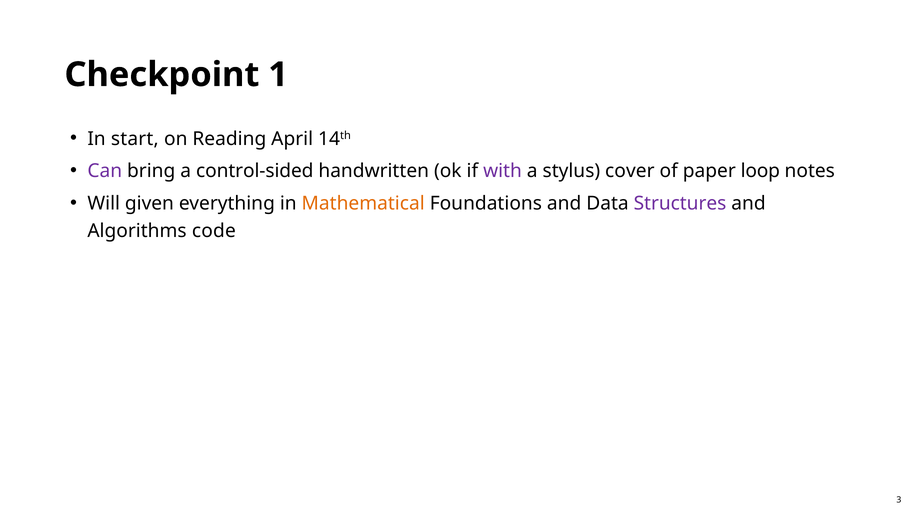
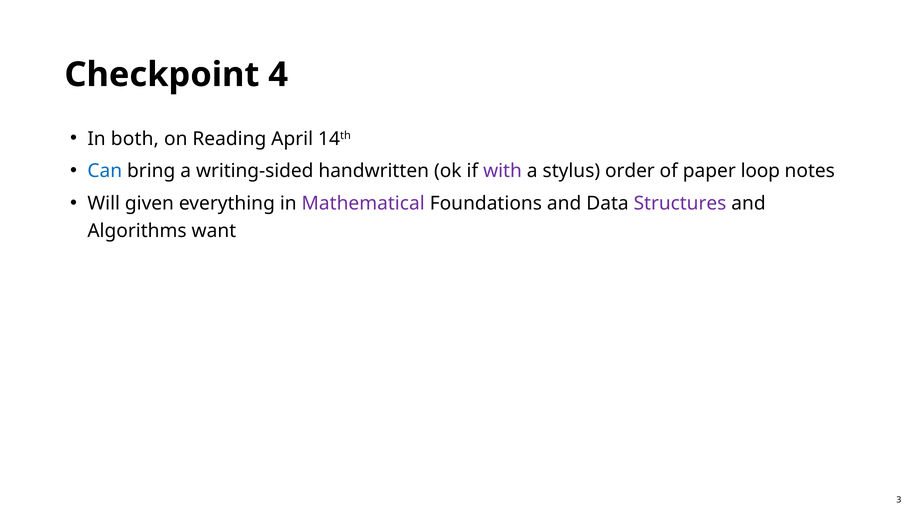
1: 1 -> 4
start: start -> both
Can colour: purple -> blue
control-sided: control-sided -> writing-sided
cover: cover -> order
Mathematical colour: orange -> purple
code: code -> want
